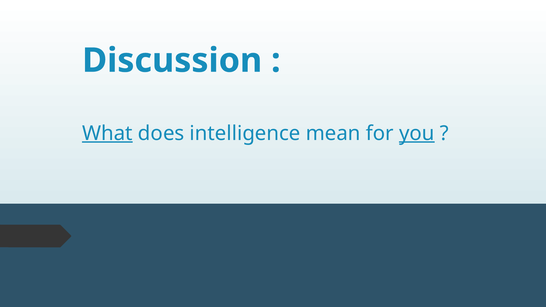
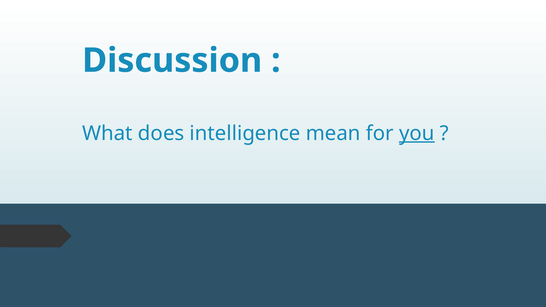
What underline: present -> none
